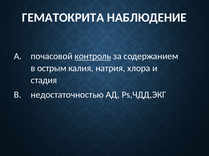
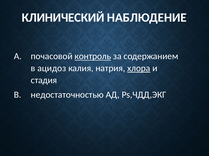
ГЕМАТОКРИТА: ГЕМАТОКРИТА -> КЛИНИЧЕСКИЙ
острым: острым -> ацидоз
хлора underline: none -> present
